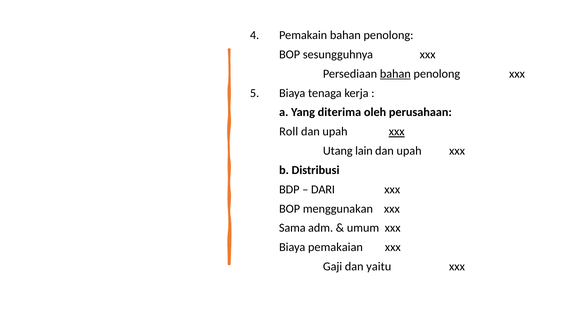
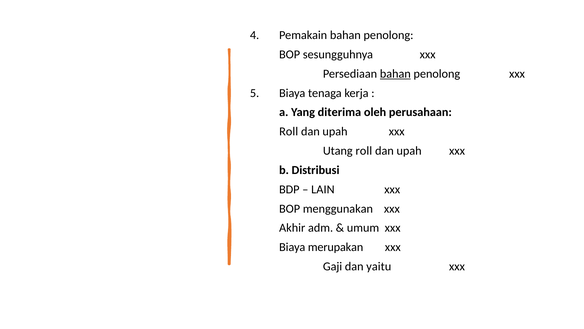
xxx at (397, 131) underline: present -> none
Utang lain: lain -> roll
DARI: DARI -> LAIN
Sama: Sama -> Akhir
pemakaian: pemakaian -> merupakan
